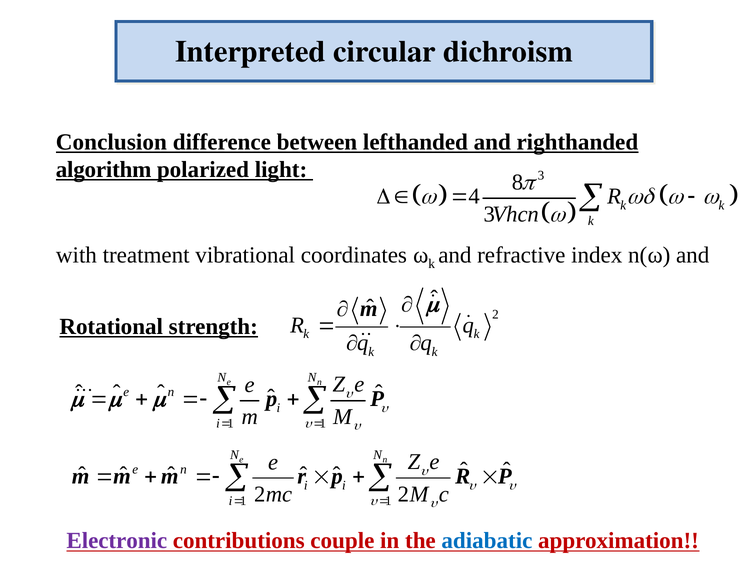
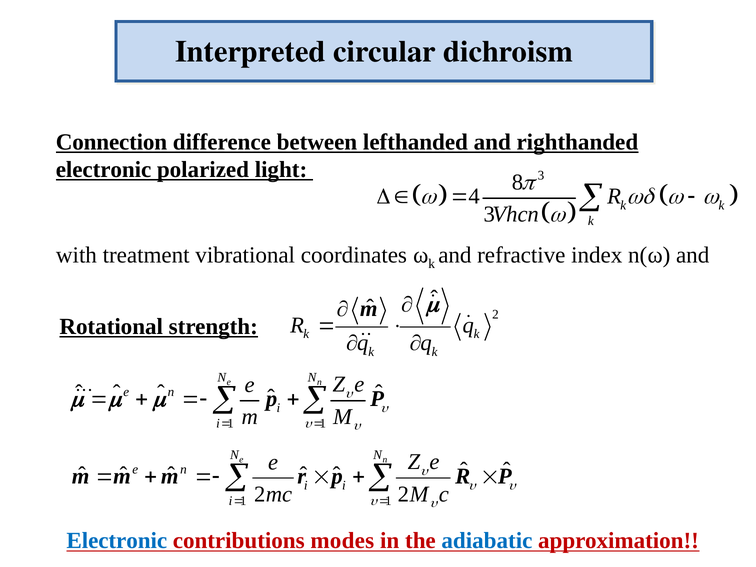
Conclusion: Conclusion -> Connection
algorithm at (104, 170): algorithm -> electronic
Electronic at (117, 541) colour: purple -> blue
couple: couple -> modes
